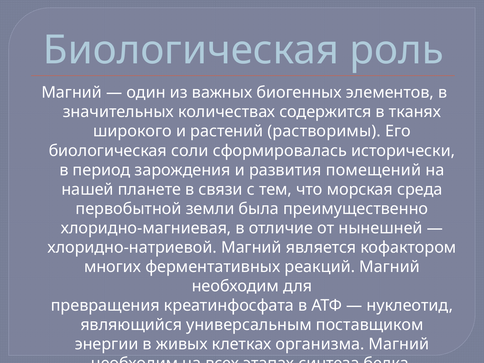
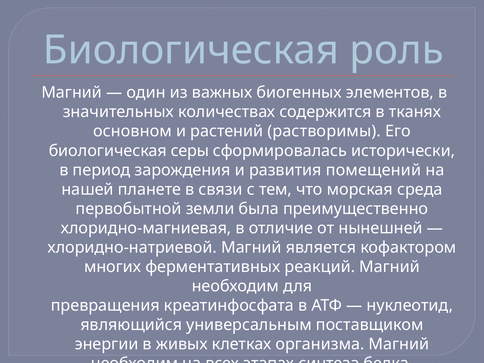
широкого: широкого -> основном
соли: соли -> серы
